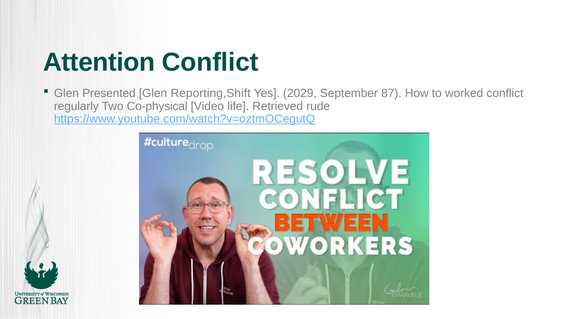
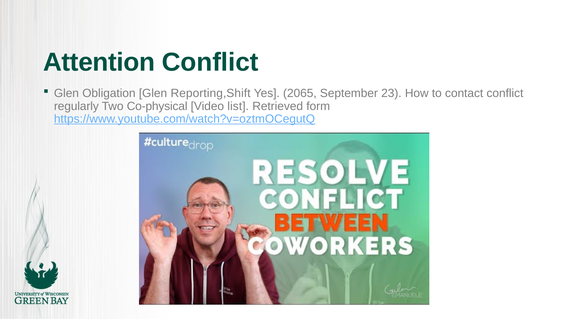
Presented: Presented -> Obligation
2029: 2029 -> 2065
87: 87 -> 23
worked: worked -> contact
life: life -> list
rude: rude -> form
